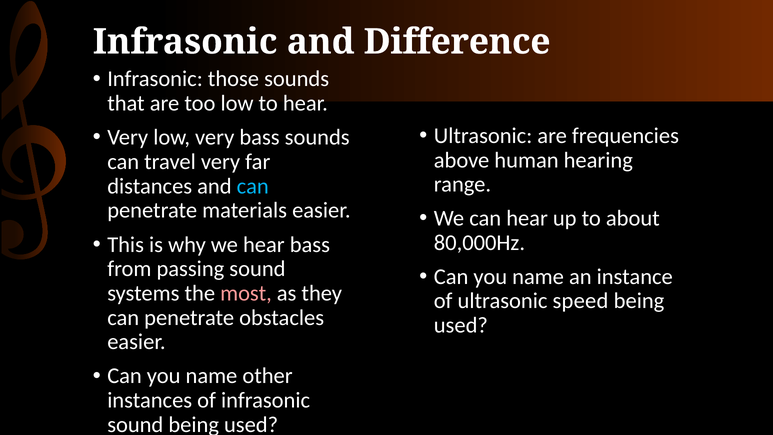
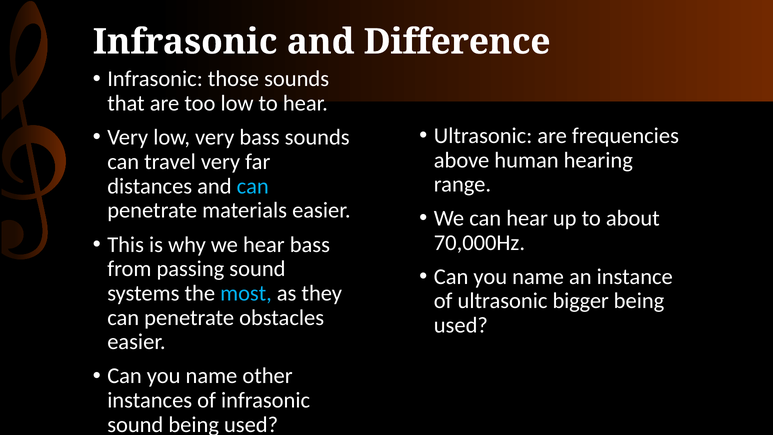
80,000Hz: 80,000Hz -> 70,000Hz
most colour: pink -> light blue
speed: speed -> bigger
